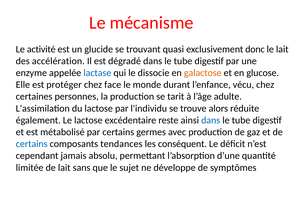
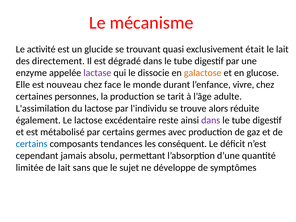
donc: donc -> était
accélération: accélération -> directement
lactase colour: blue -> purple
protéger: protéger -> nouveau
vécu: vécu -> vivre
dans at (211, 120) colour: blue -> purple
